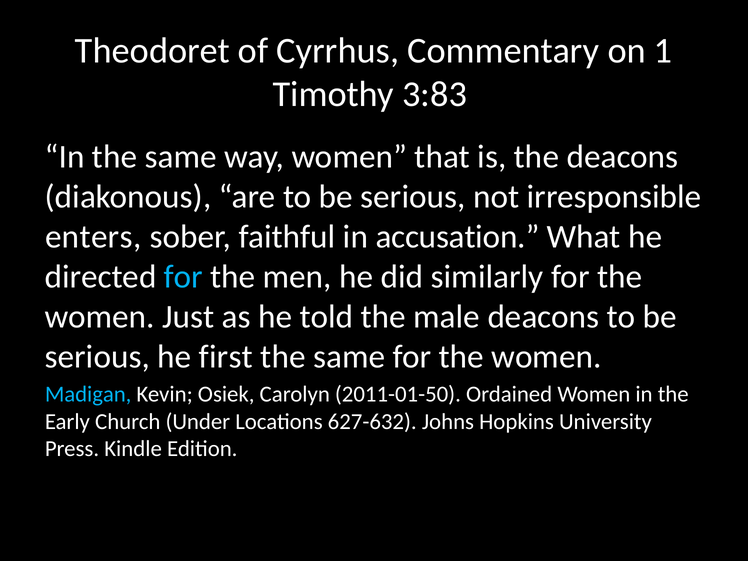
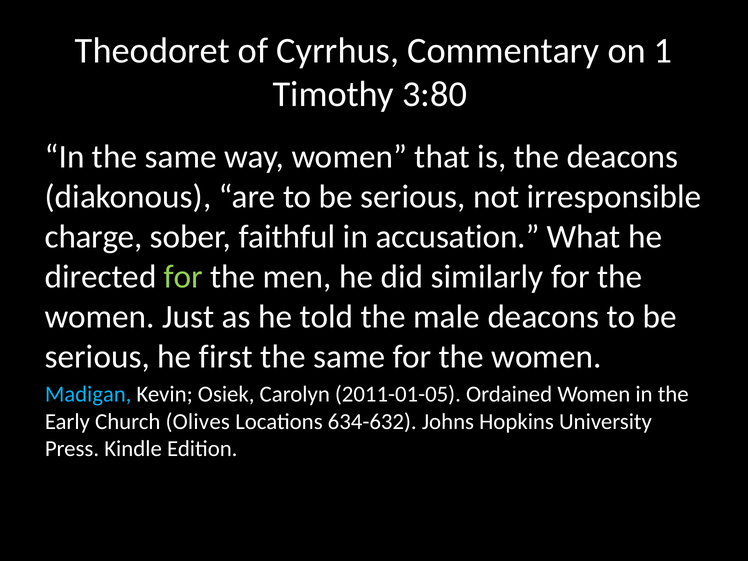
3:83: 3:83 -> 3:80
enters: enters -> charge
for at (183, 277) colour: light blue -> light green
2011-01-50: 2011-01-50 -> 2011-01-05
Under: Under -> Olives
627-632: 627-632 -> 634-632
